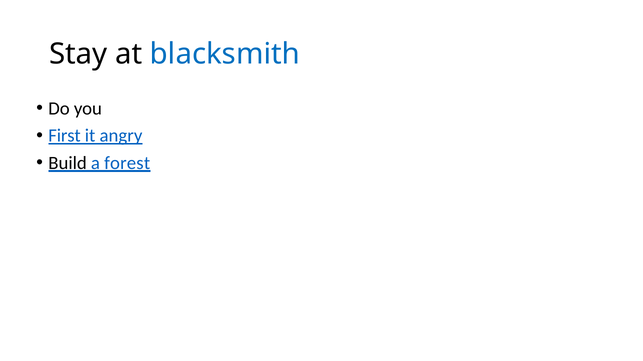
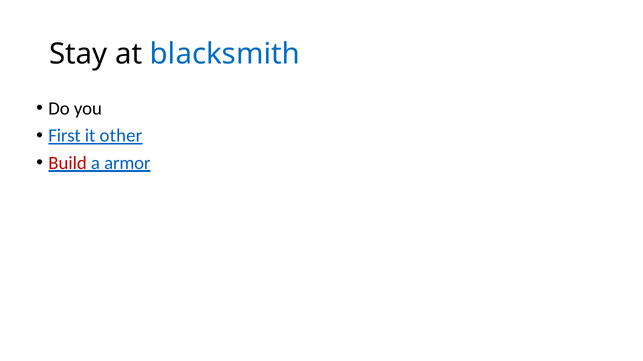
angry: angry -> other
Build colour: black -> red
forest: forest -> armor
